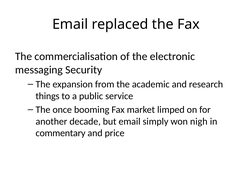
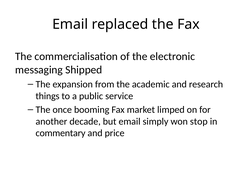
Security: Security -> Shipped
nigh: nigh -> stop
